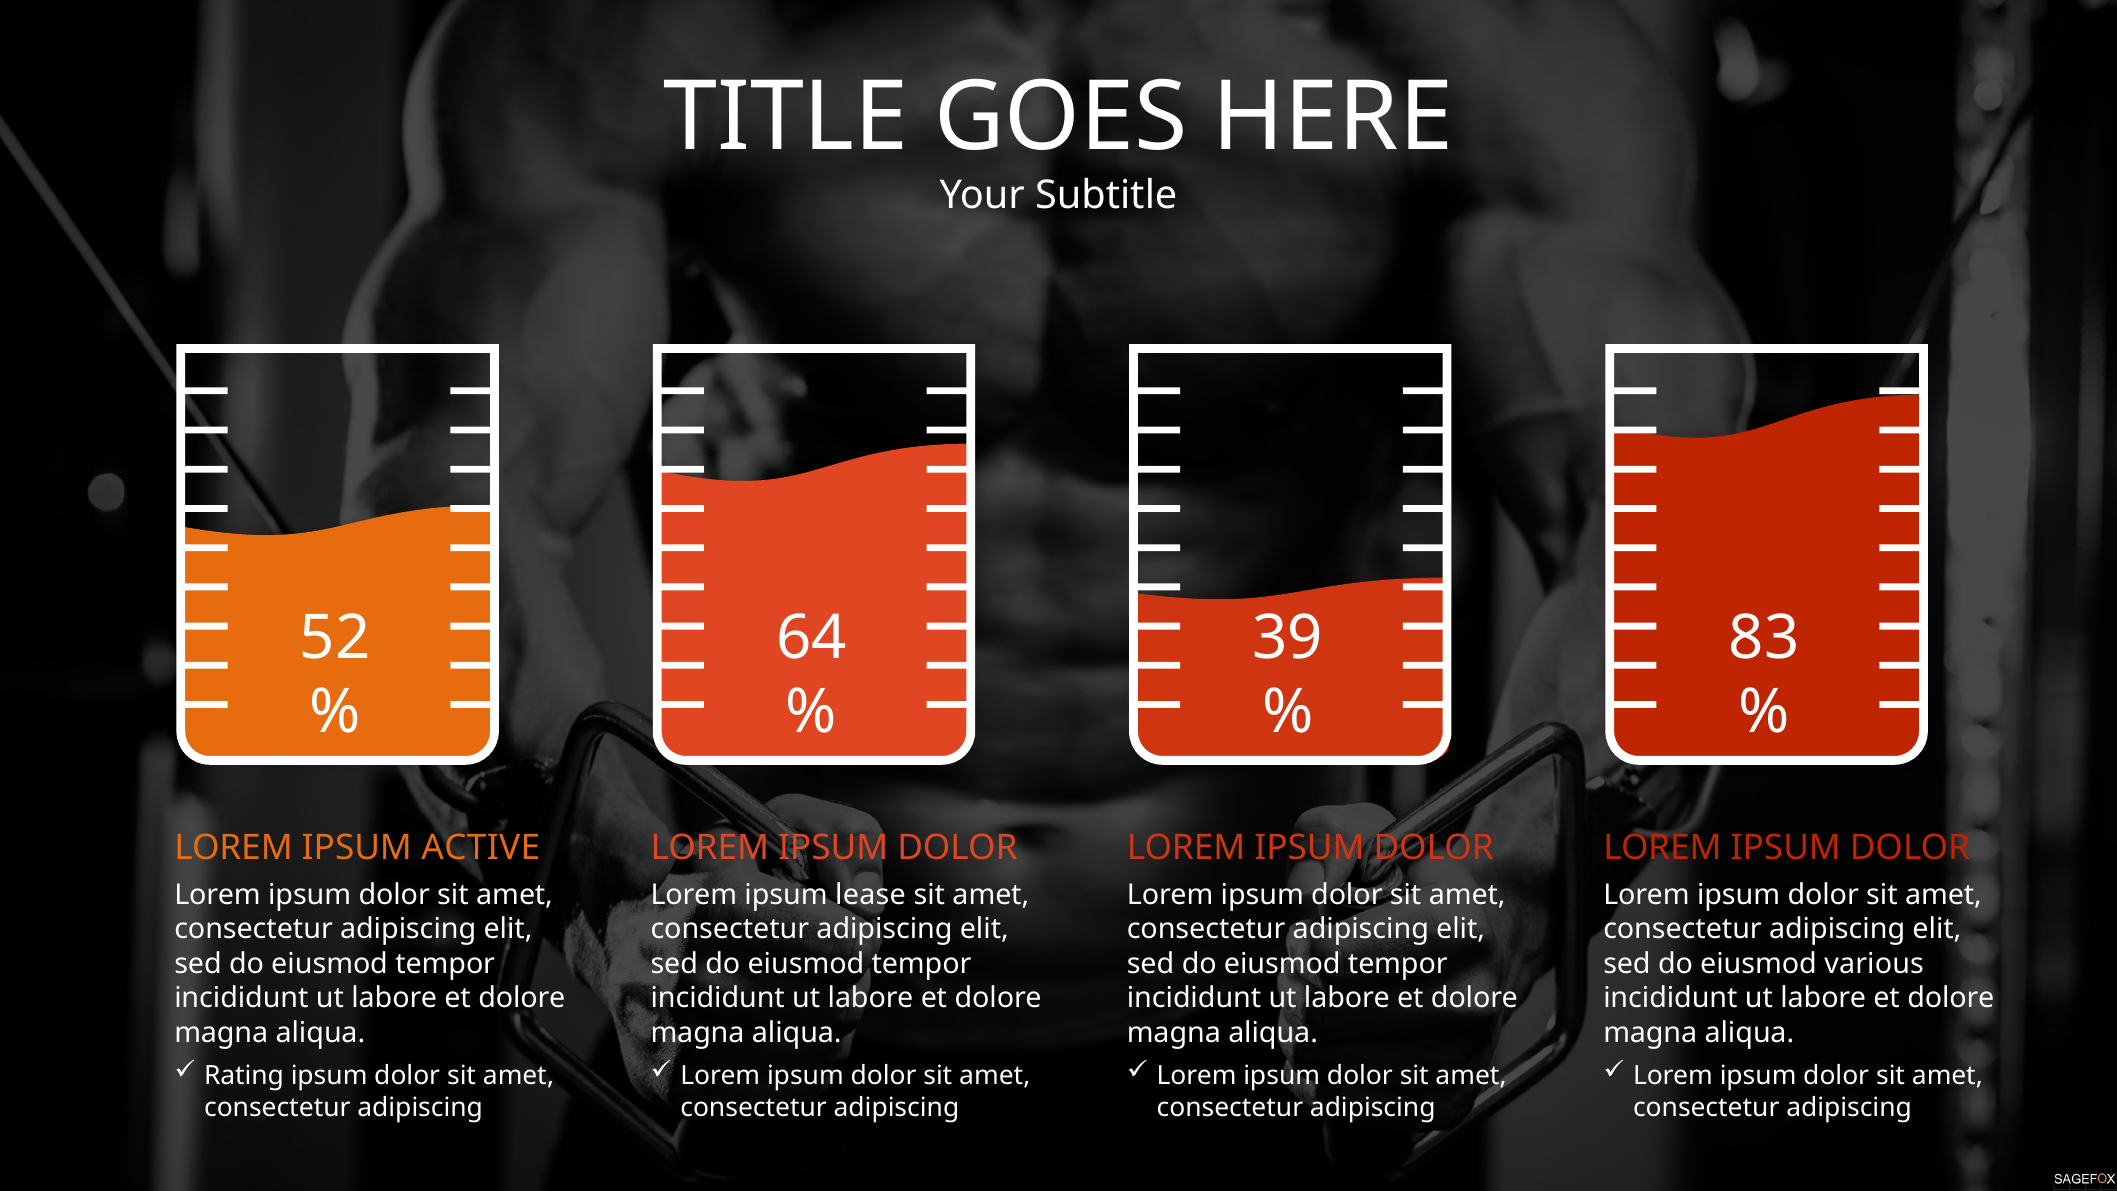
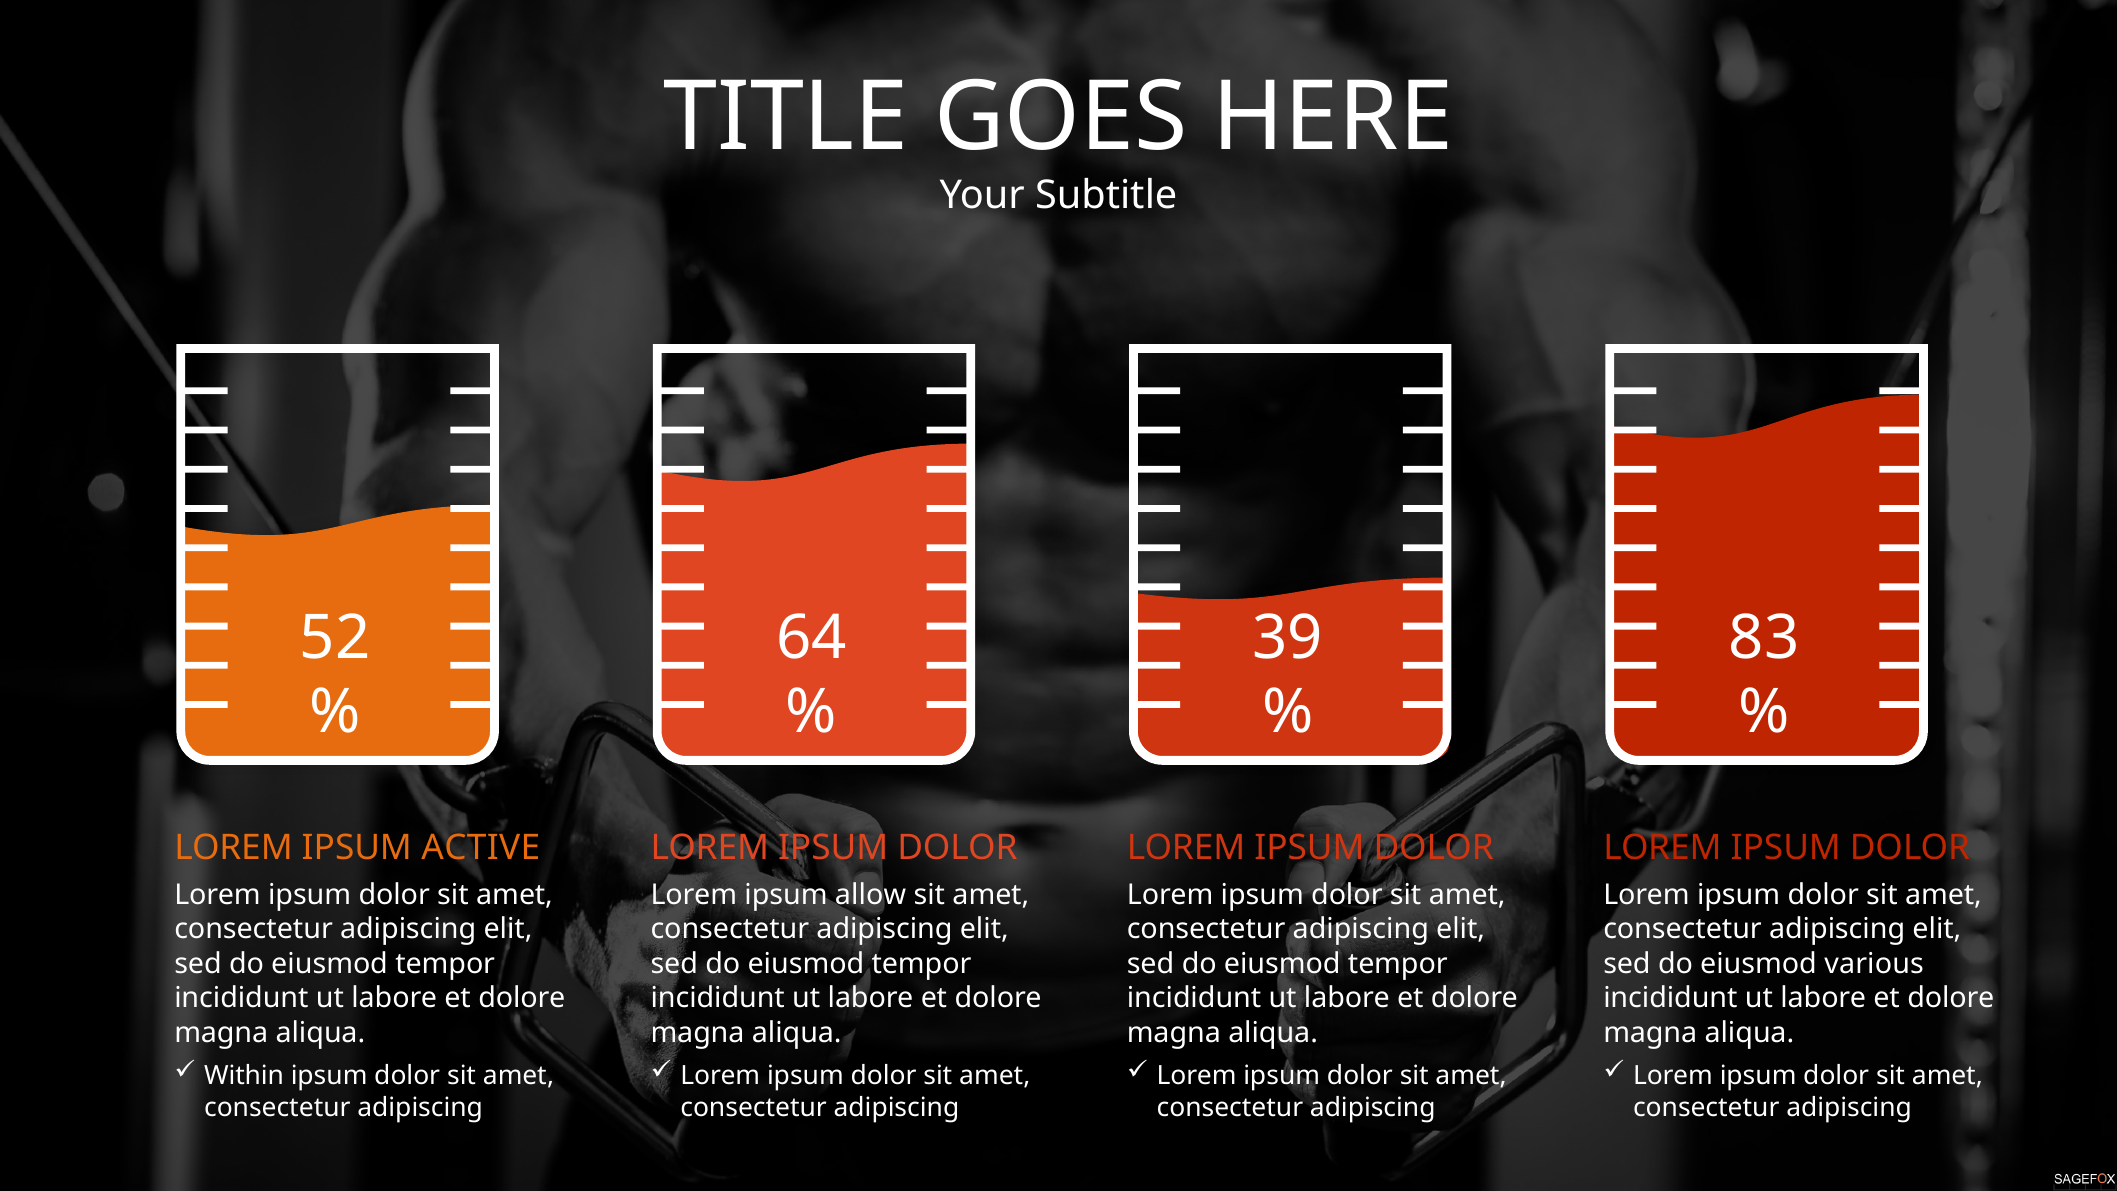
lease: lease -> allow
Rating: Rating -> Within
